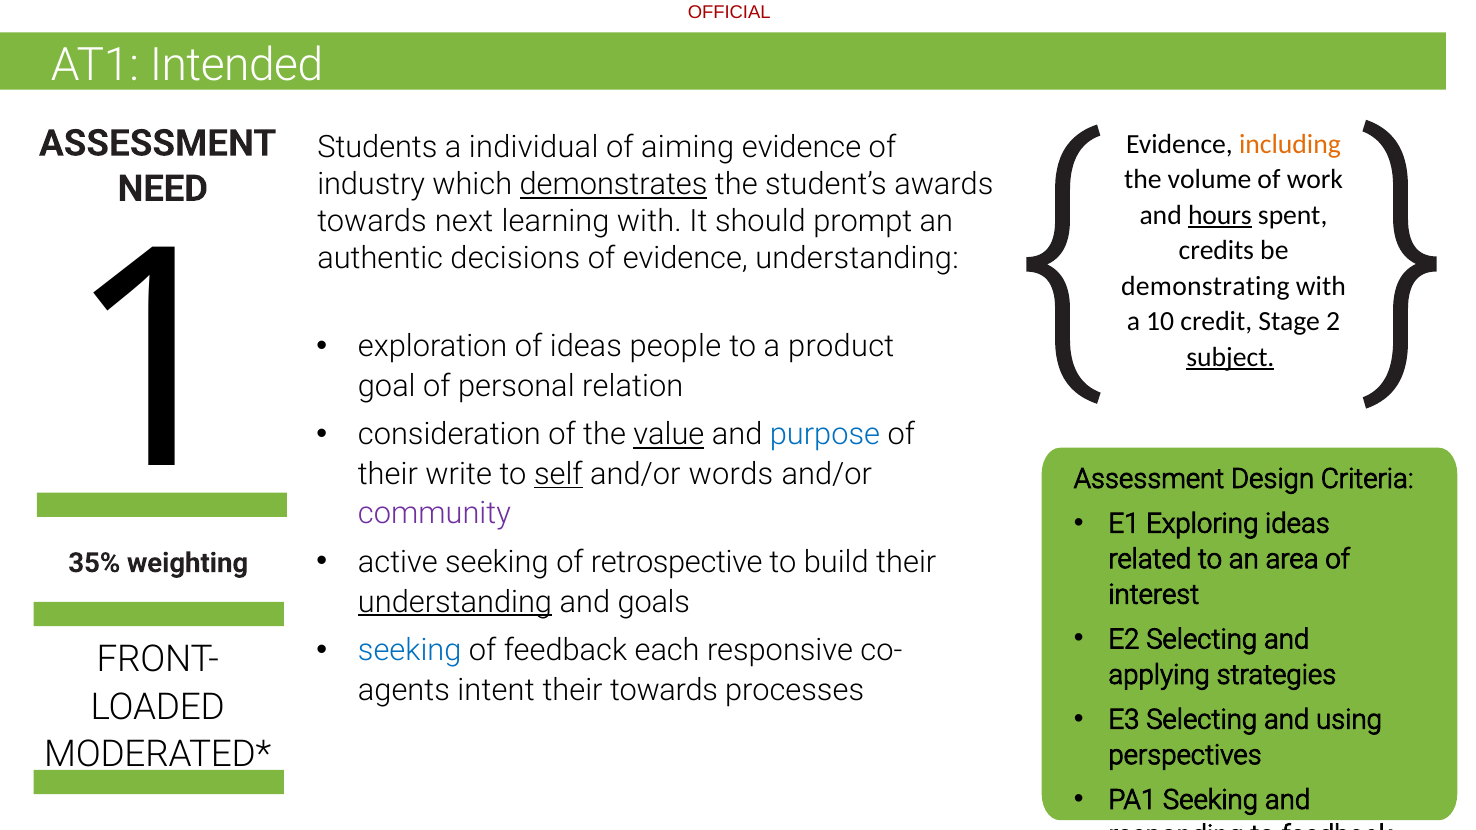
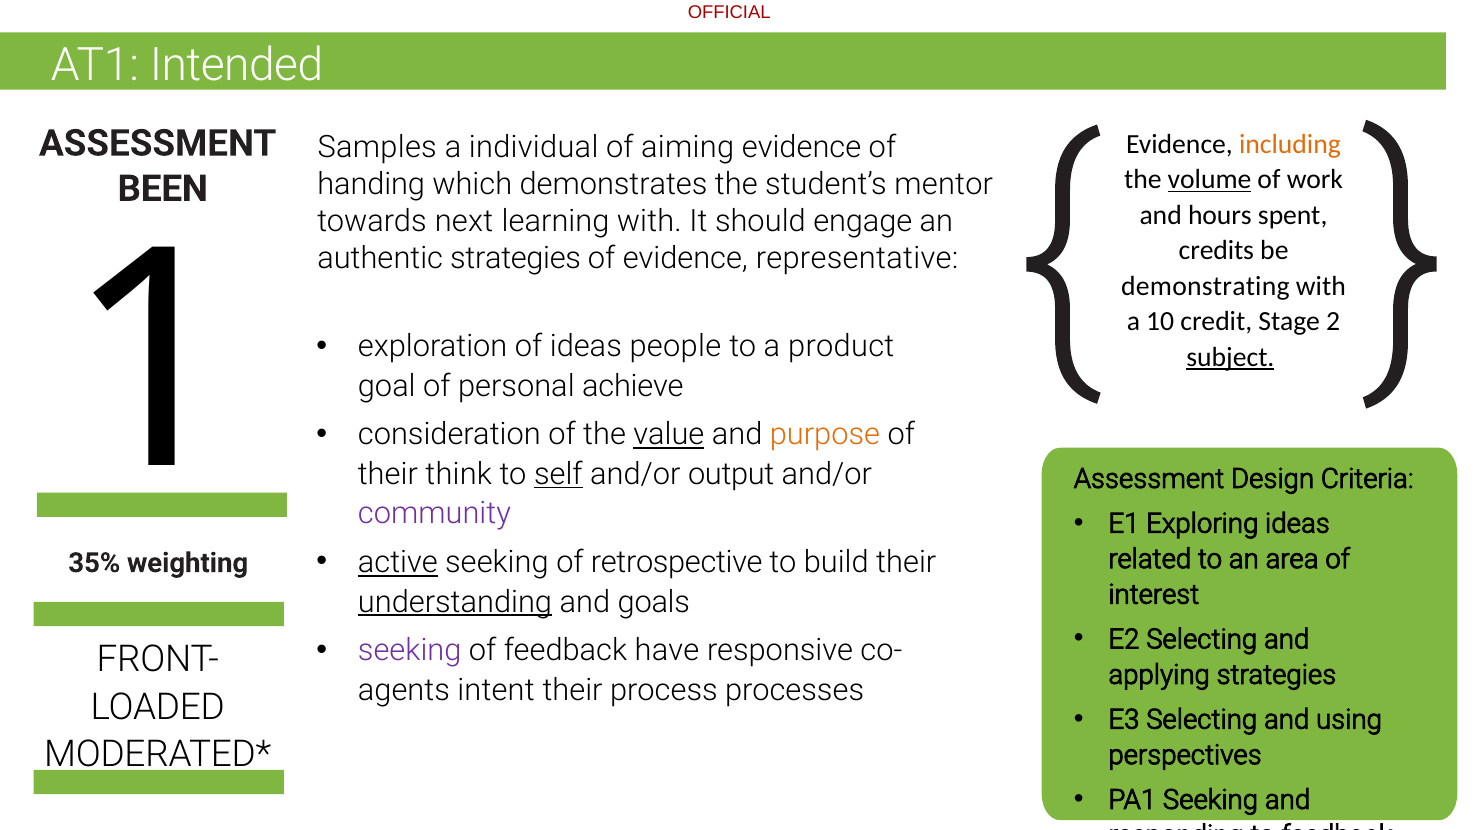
Students: Students -> Samples
volume underline: none -> present
industry: industry -> handing
demonstrates underline: present -> none
awards: awards -> mentor
NEED: NEED -> BEEN
hours underline: present -> none
prompt: prompt -> engage
authentic decisions: decisions -> strategies
evidence understanding: understanding -> representative
relation: relation -> achieve
purpose colour: blue -> orange
write: write -> think
words: words -> output
active underline: none -> present
seeking at (410, 651) colour: blue -> purple
each: each -> have
their towards: towards -> process
